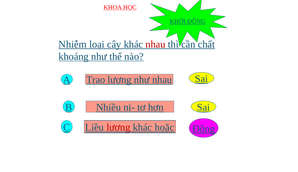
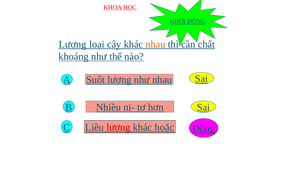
Nhiễm at (73, 44): Nhiễm -> Lượng
nhau at (155, 44) colour: red -> orange
Trao: Trao -> Suốt
